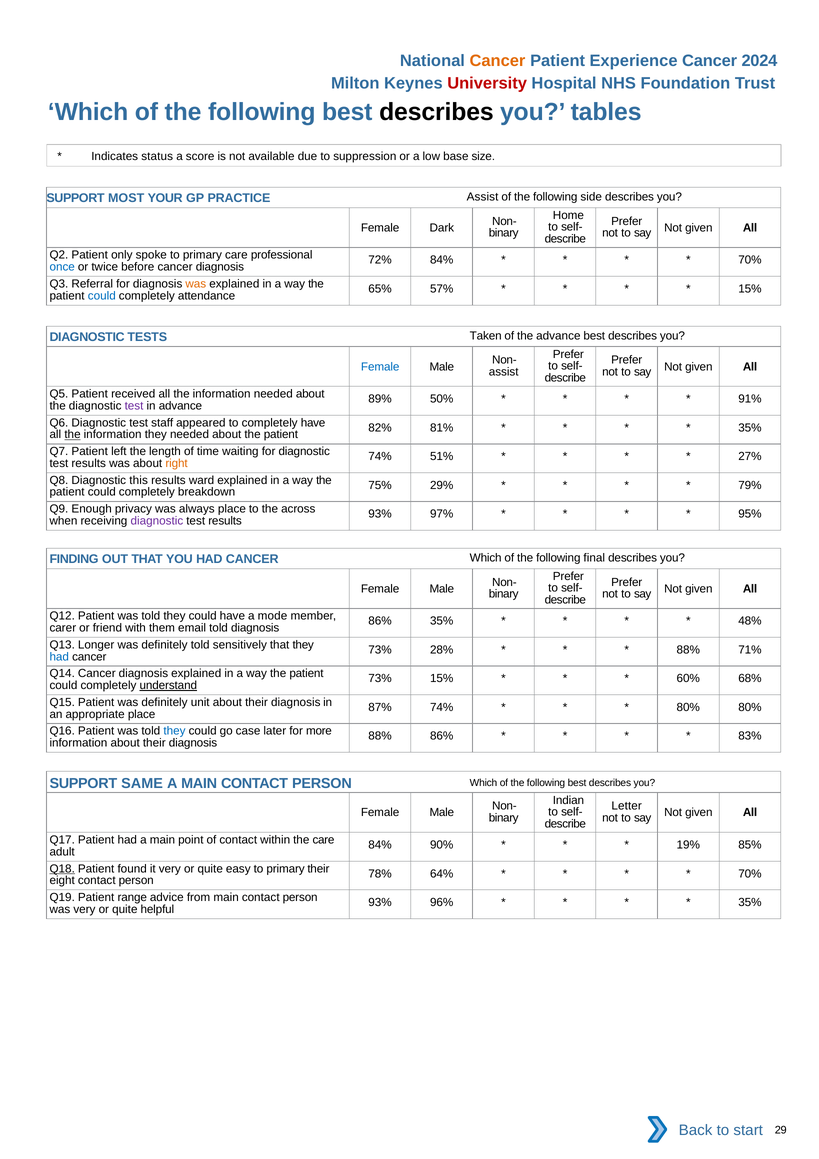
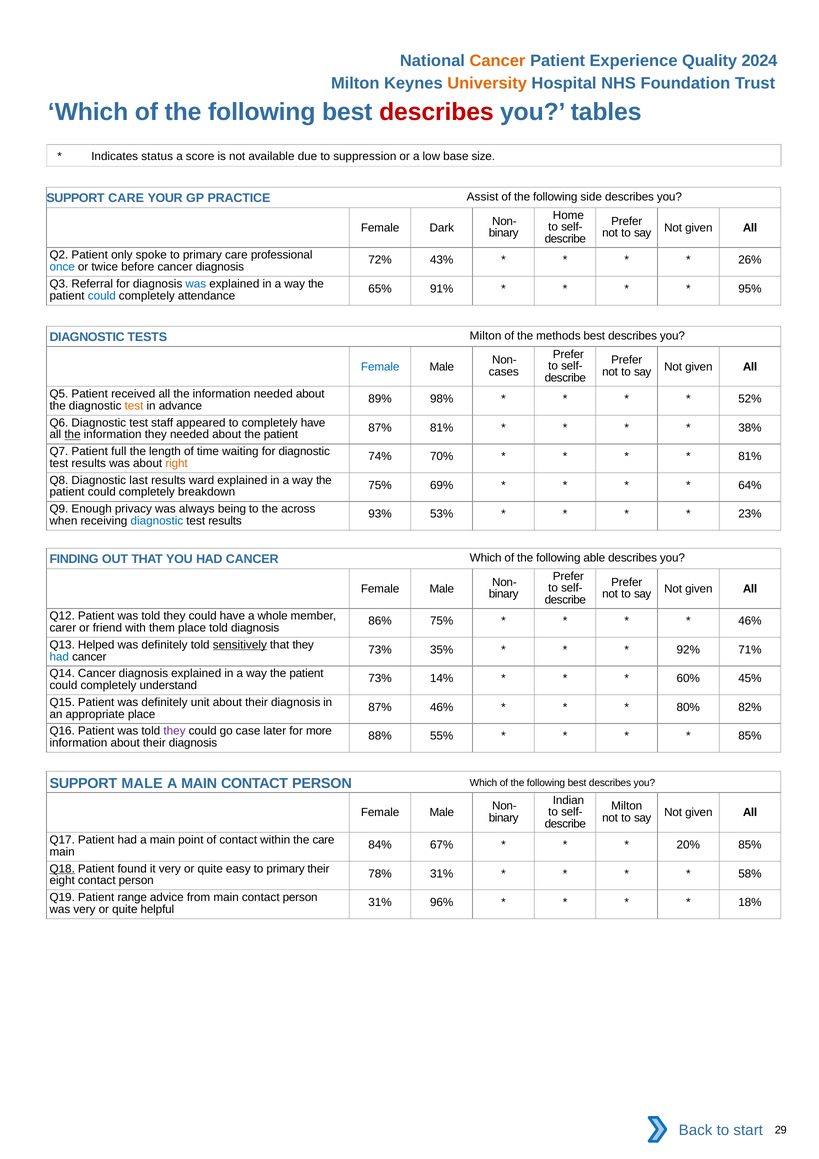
Experience Cancer: Cancer -> Quality
University colour: red -> orange
describes at (436, 112) colour: black -> red
SUPPORT MOST: MOST -> CARE
72% 84%: 84% -> 43%
70% at (750, 260): 70% -> 26%
was at (196, 284) colour: orange -> blue
57%: 57% -> 91%
15% at (750, 289): 15% -> 95%
TESTS Taken: Taken -> Milton
the advance: advance -> methods
assist at (504, 372): assist -> cases
50%: 50% -> 98%
91%: 91% -> 52%
test at (134, 406) colour: purple -> orange
82% at (380, 428): 82% -> 87%
35% at (750, 428): 35% -> 38%
left: left -> full
51%: 51% -> 70%
27% at (750, 456): 27% -> 81%
this: this -> last
29%: 29% -> 69%
79%: 79% -> 64%
always place: place -> being
97%: 97% -> 53%
95%: 95% -> 23%
diagnostic at (157, 521) colour: purple -> blue
final: final -> able
mode: mode -> whole
86% 35%: 35% -> 75%
48% at (750, 621): 48% -> 46%
them email: email -> place
Longer: Longer -> Helped
sensitively underline: none -> present
28%: 28% -> 35%
88% at (688, 650): 88% -> 92%
73% 15%: 15% -> 14%
68%: 68% -> 45%
understand underline: present -> none
87% 74%: 74% -> 46%
80% 80%: 80% -> 82%
they at (174, 731) colour: blue -> purple
88% 86%: 86% -> 55%
83% at (750, 736): 83% -> 85%
SUPPORT SAME: SAME -> MALE
Letter at (627, 806): Letter -> Milton
90%: 90% -> 67%
19%: 19% -> 20%
adult at (62, 852): adult -> main
78% 64%: 64% -> 31%
70% at (750, 874): 70% -> 58%
93% at (380, 902): 93% -> 31%
35% at (750, 902): 35% -> 18%
